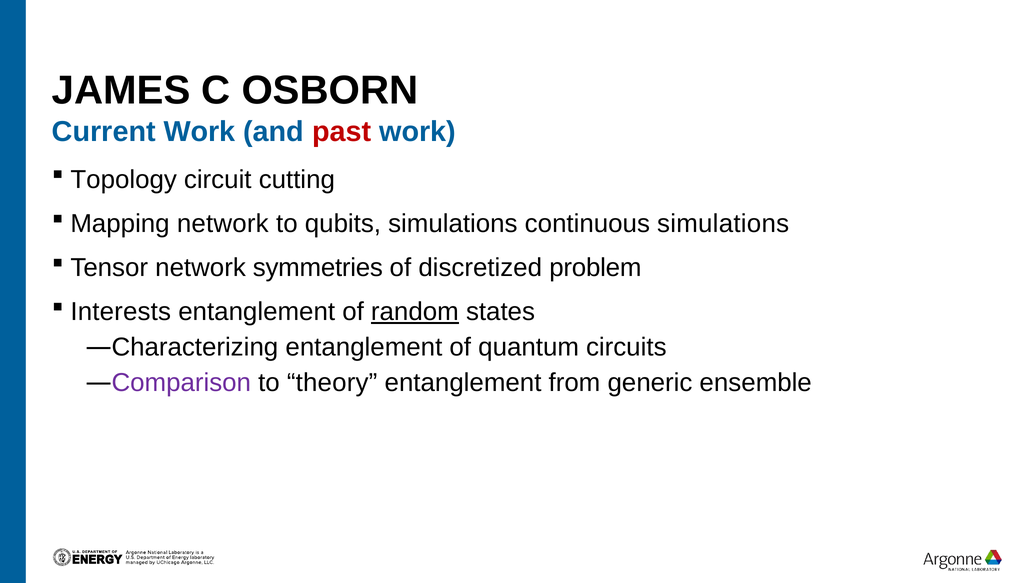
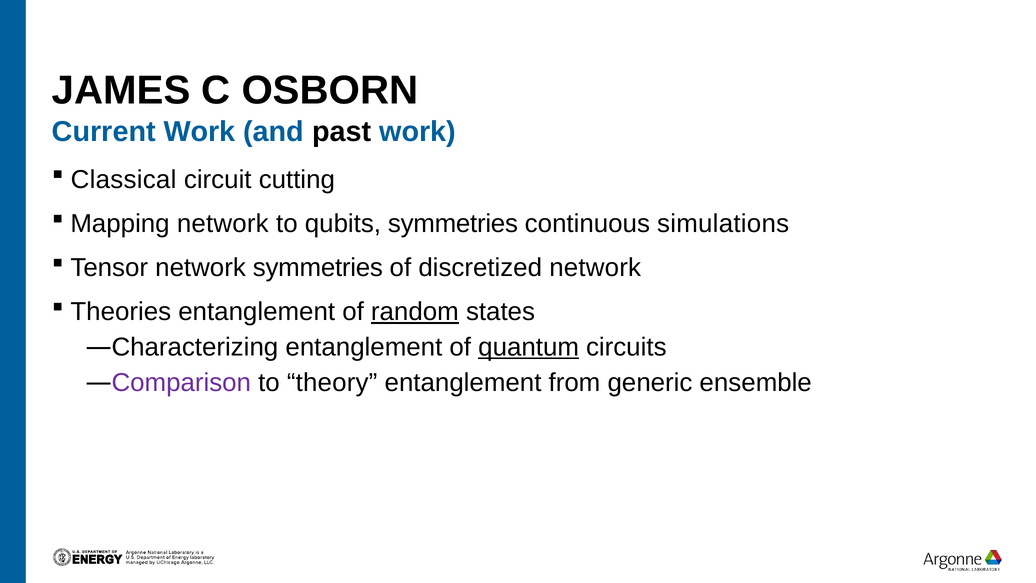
past colour: red -> black
Topology: Topology -> Classical
qubits simulations: simulations -> symmetries
discretized problem: problem -> network
Interests: Interests -> Theories
quantum underline: none -> present
